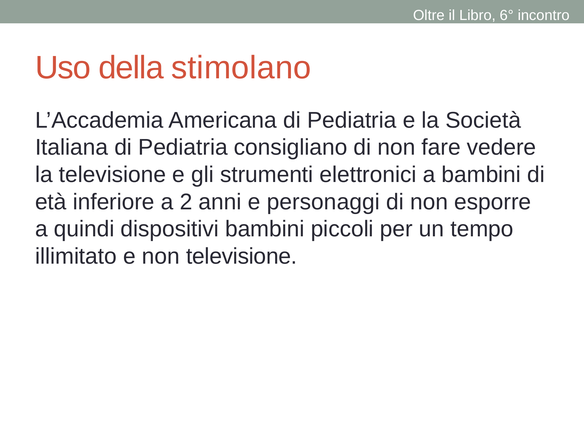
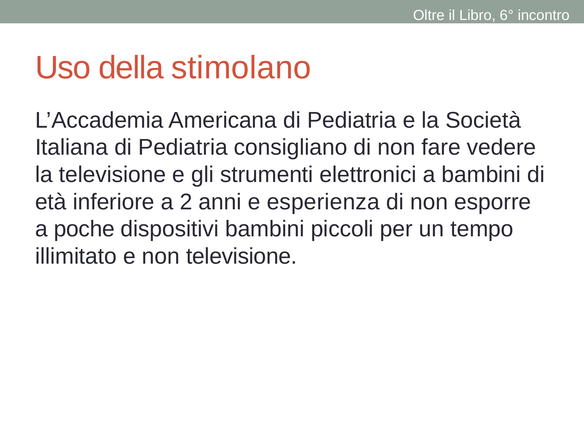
personaggi: personaggi -> esperienza
quindi: quindi -> poche
